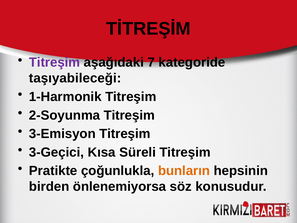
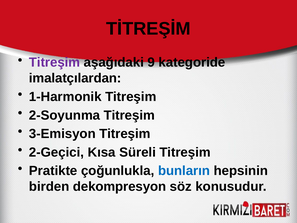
7: 7 -> 9
taşıyabileceği: taşıyabileceği -> imalatçılardan
3-Geçici: 3-Geçici -> 2-Geçici
bunların colour: orange -> blue
önlenemiyorsa: önlenemiyorsa -> dekompresyon
